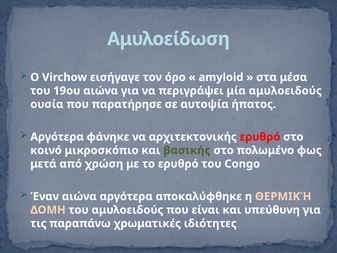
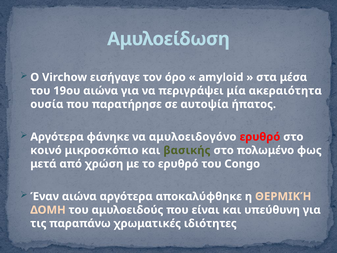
μία αμυλοειδούς: αμυλοειδούς -> ακεραιότητα
αρχιτεκτονικής: αρχιτεκτονικής -> αμυλοειδογόνο
